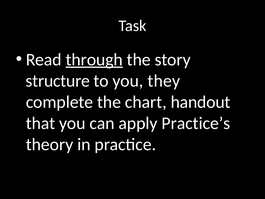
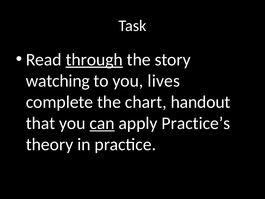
structure: structure -> watching
they: they -> lives
can underline: none -> present
